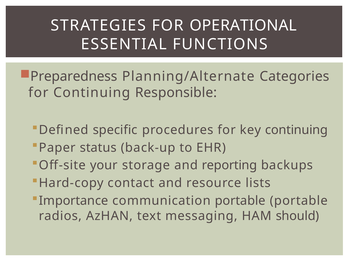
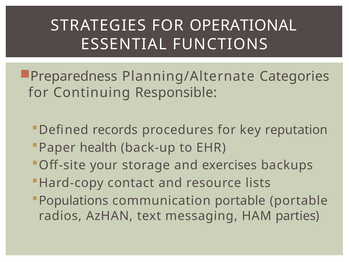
specific: specific -> records
key continuing: continuing -> reputation
status: status -> health
reporting: reporting -> exercises
Importance: Importance -> Populations
should: should -> parties
